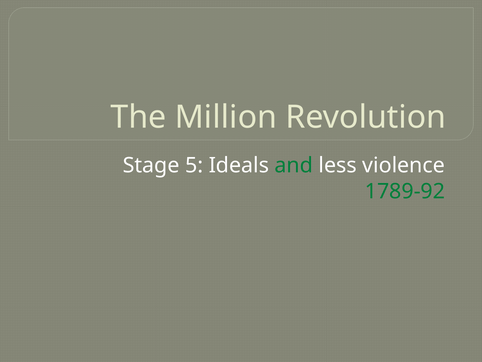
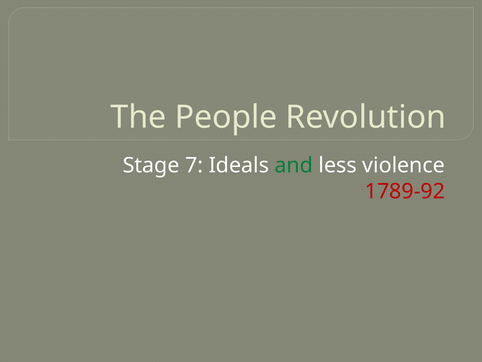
Million: Million -> People
5: 5 -> 7
1789-92 colour: green -> red
